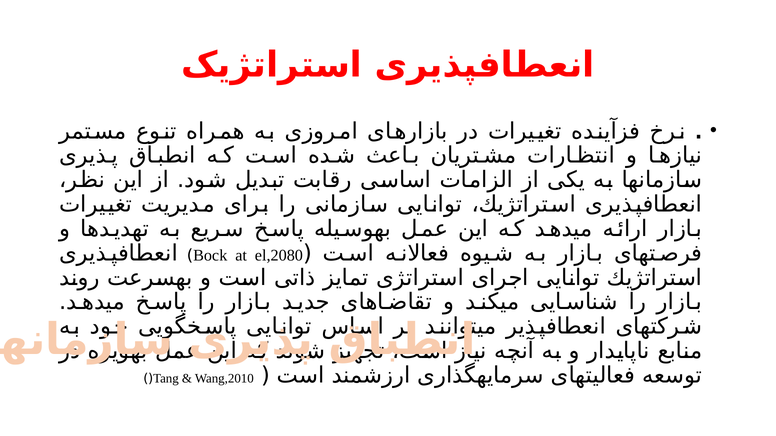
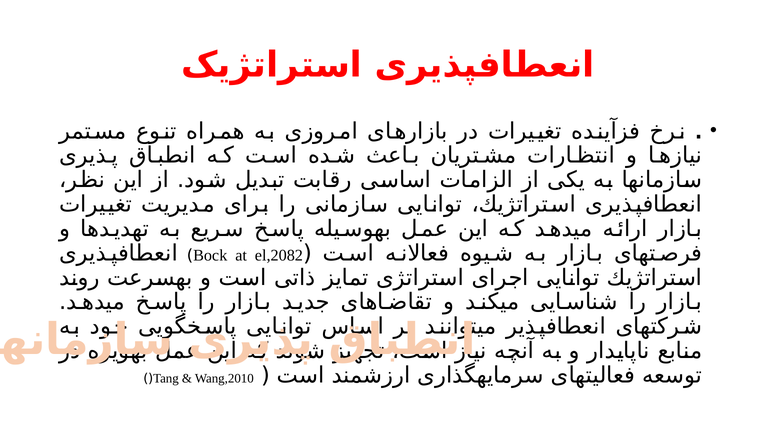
el,2080: el,2080 -> el,2082
